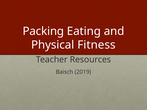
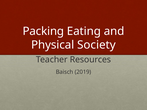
Fitness: Fitness -> Society
